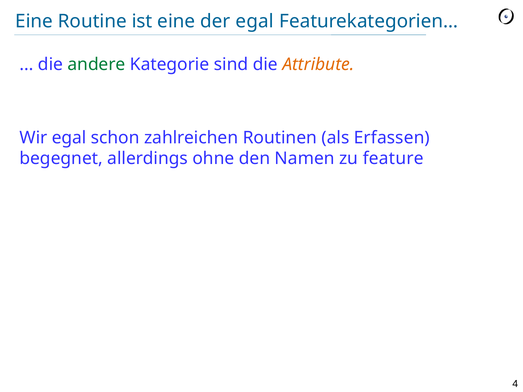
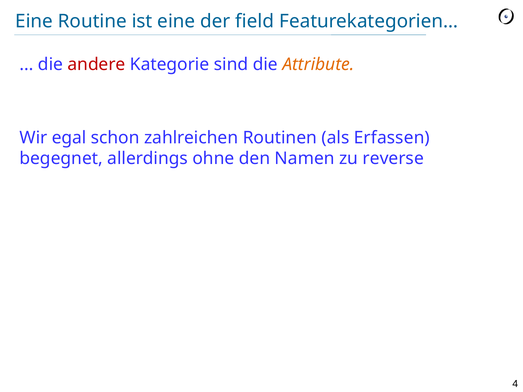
der egal: egal -> field
andere colour: green -> red
feature: feature -> reverse
